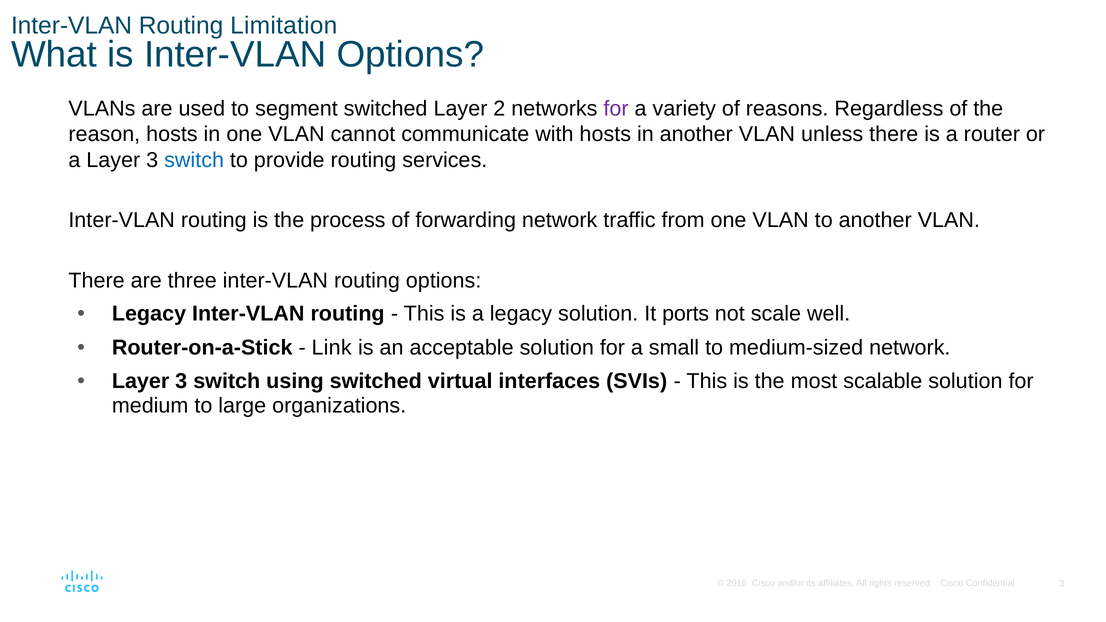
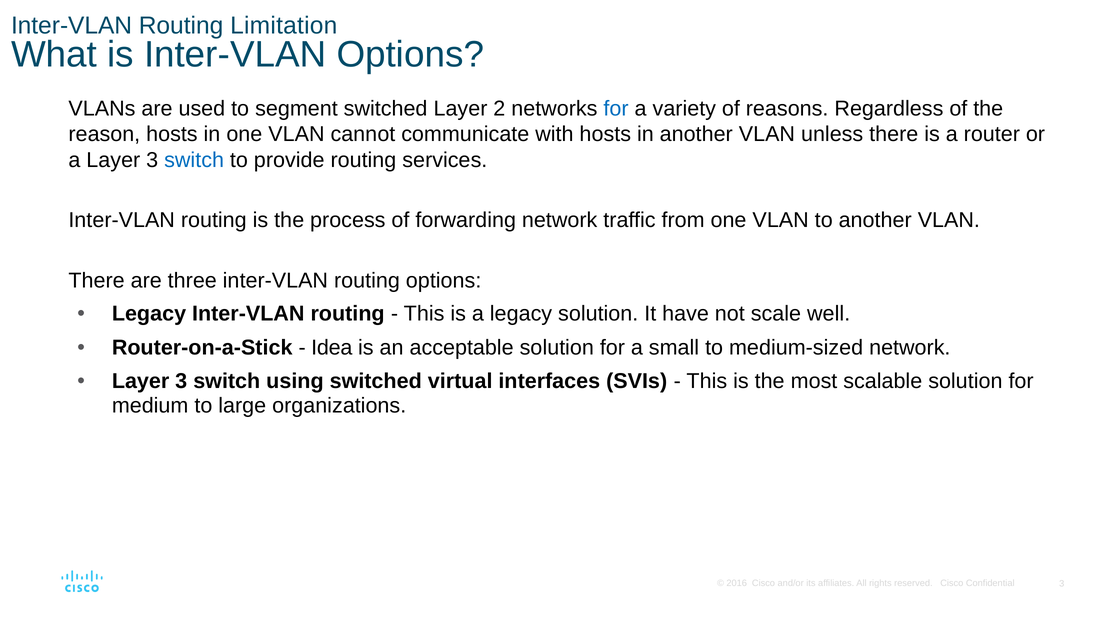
for at (616, 108) colour: purple -> blue
ports: ports -> have
Link: Link -> Idea
